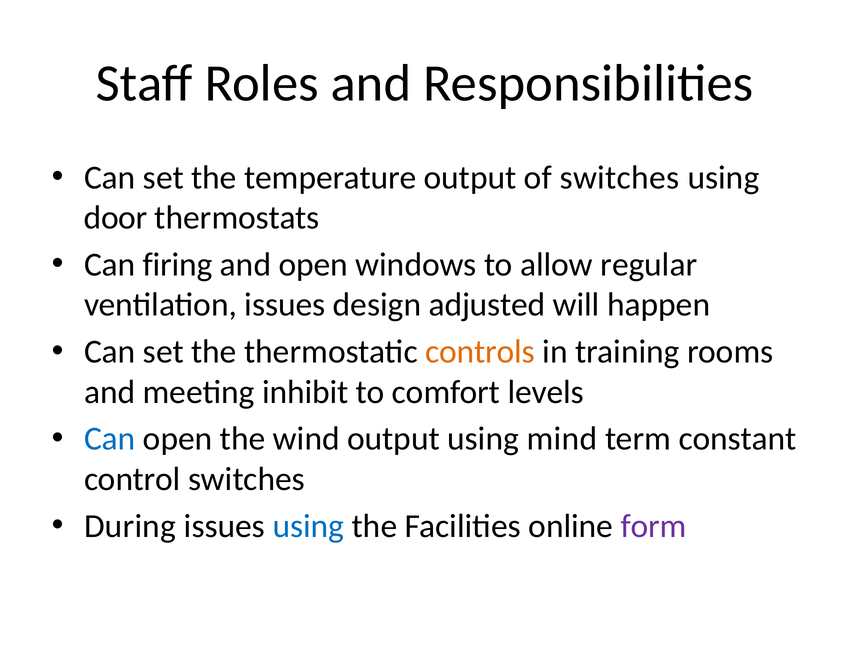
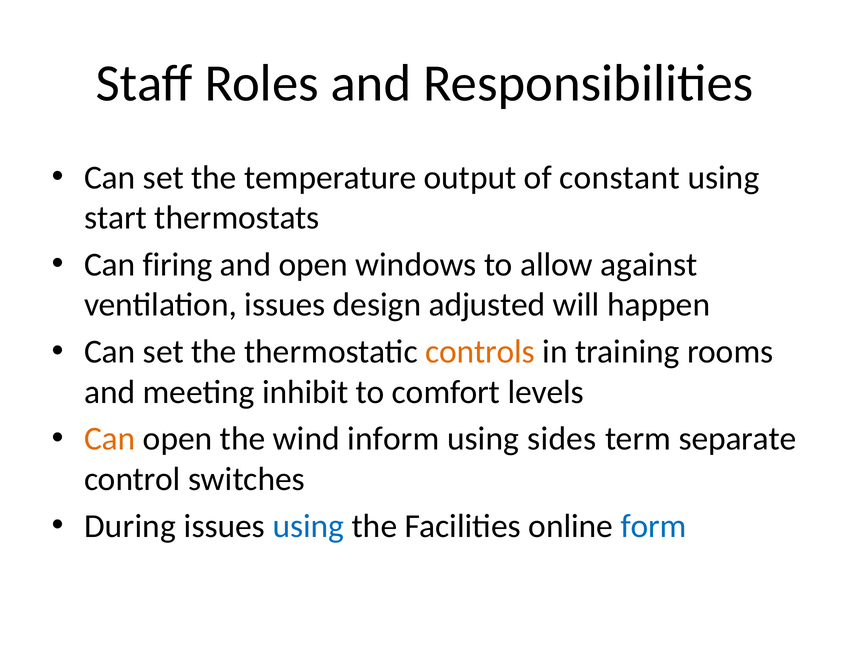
of switches: switches -> constant
door: door -> start
regular: regular -> against
Can at (110, 439) colour: blue -> orange
wind output: output -> inform
mind: mind -> sides
constant: constant -> separate
form colour: purple -> blue
